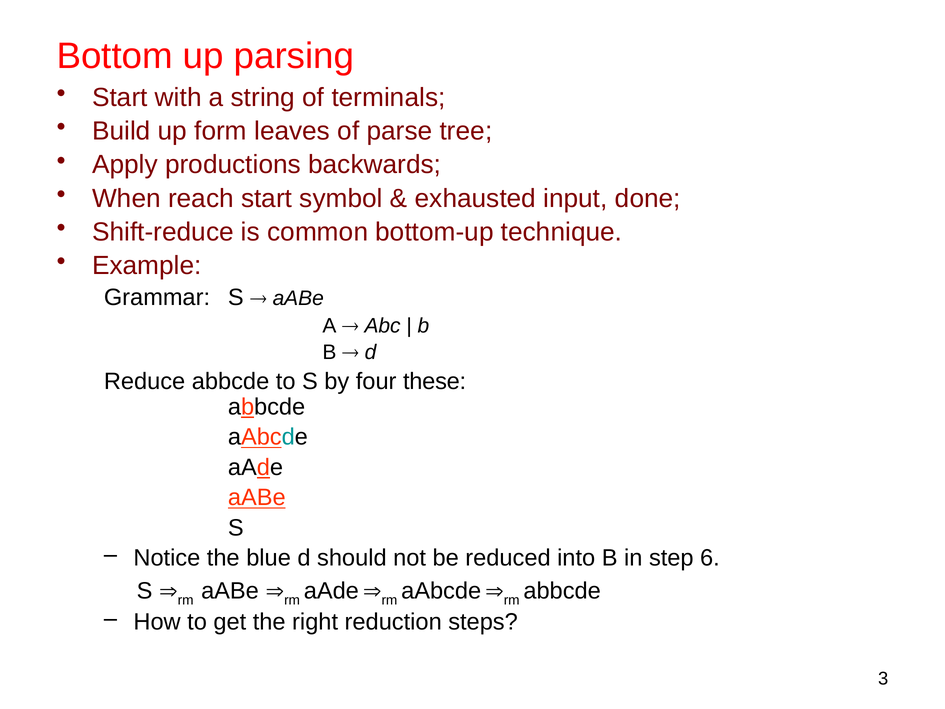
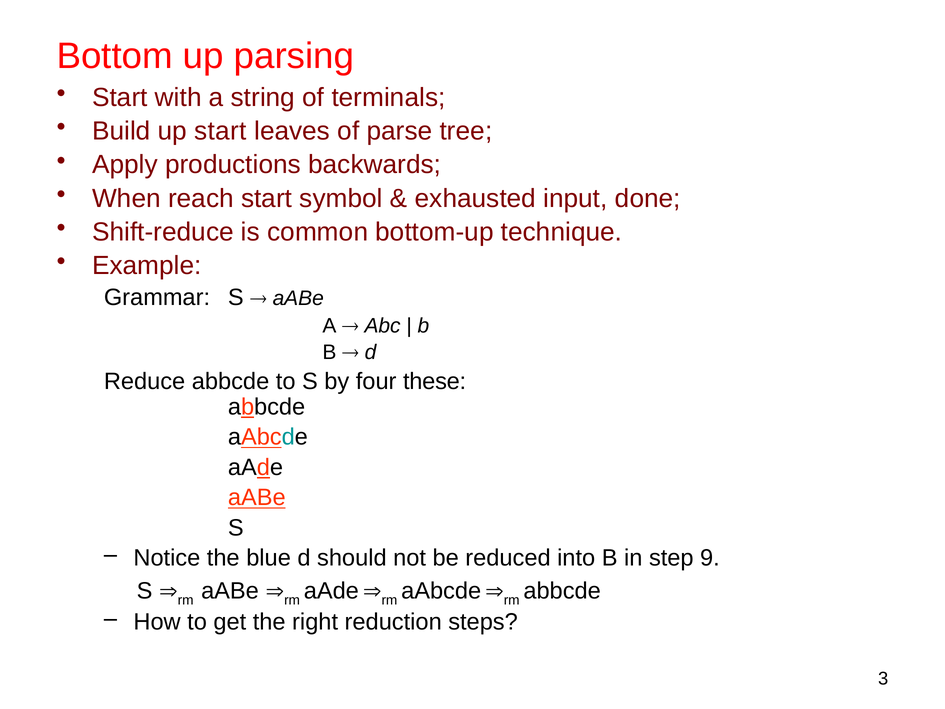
up form: form -> start
6: 6 -> 9
